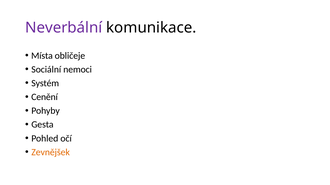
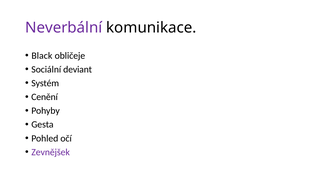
Místa: Místa -> Black
nemoci: nemoci -> deviant
Zevnějšek colour: orange -> purple
